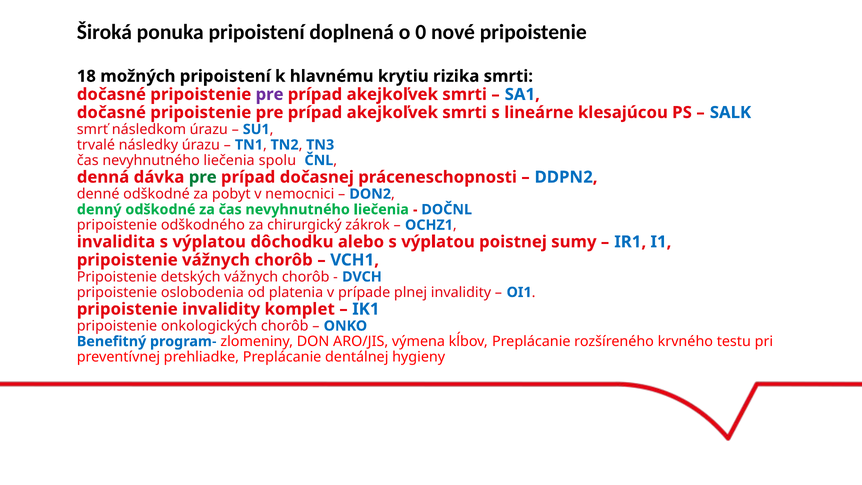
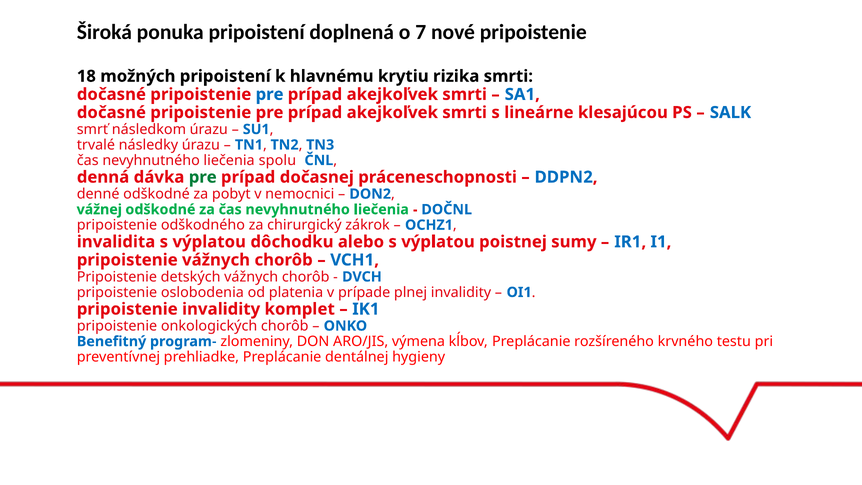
0: 0 -> 7
pre at (270, 94) colour: purple -> blue
denný: denný -> vážnej
